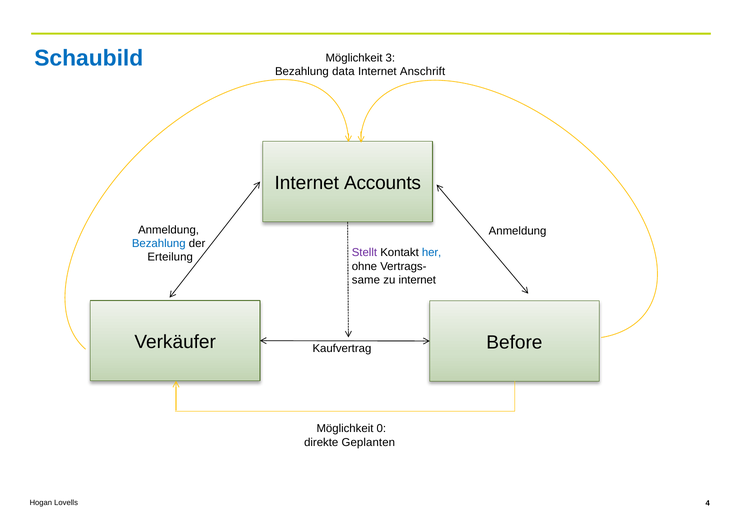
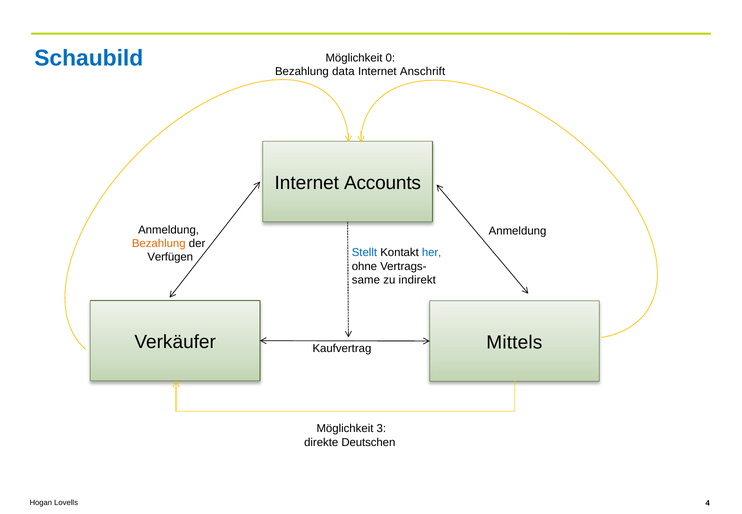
3: 3 -> 0
Bezahlung at (159, 243) colour: blue -> orange
Stellt colour: purple -> blue
Erteilung: Erteilung -> Verfügen
zu internet: internet -> indirekt
Before: Before -> Mittels
0: 0 -> 3
Geplanten: Geplanten -> Deutschen
